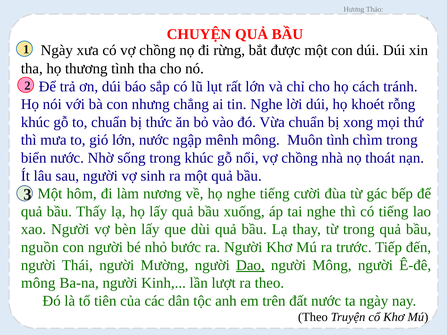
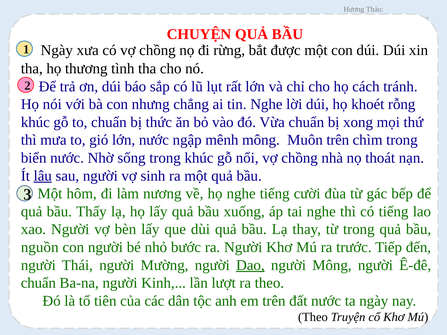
Muôn tình: tình -> trên
lâu underline: none -> present
mông at (38, 283): mông -> chuẩn
